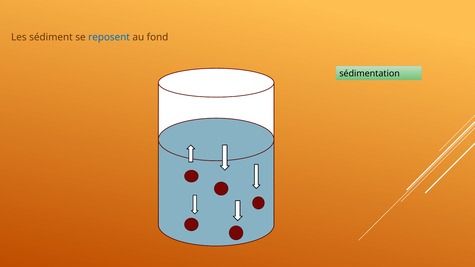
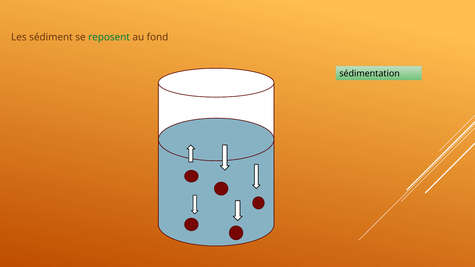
reposent colour: blue -> green
